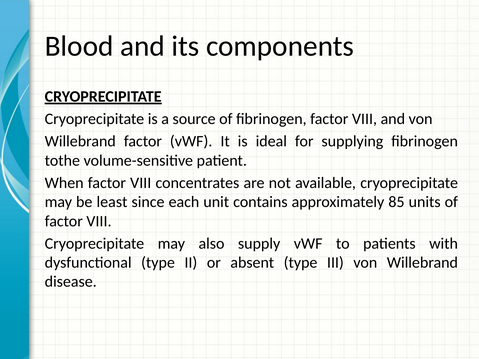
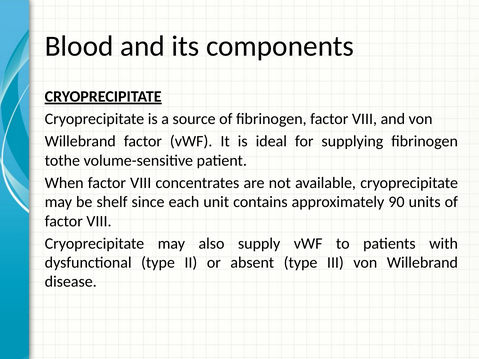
least: least -> shelf
85: 85 -> 90
